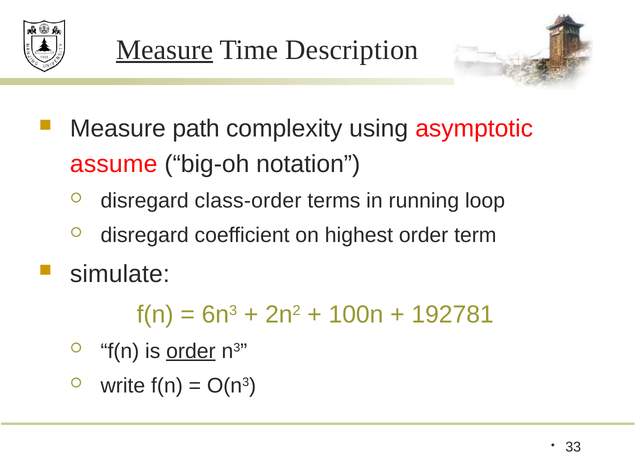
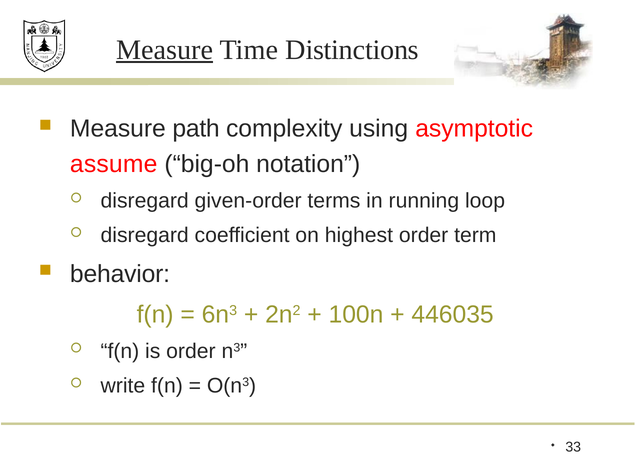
Description: Description -> Distinctions
class-order: class-order -> given-order
simulate: simulate -> behavior
192781: 192781 -> 446035
order at (191, 351) underline: present -> none
